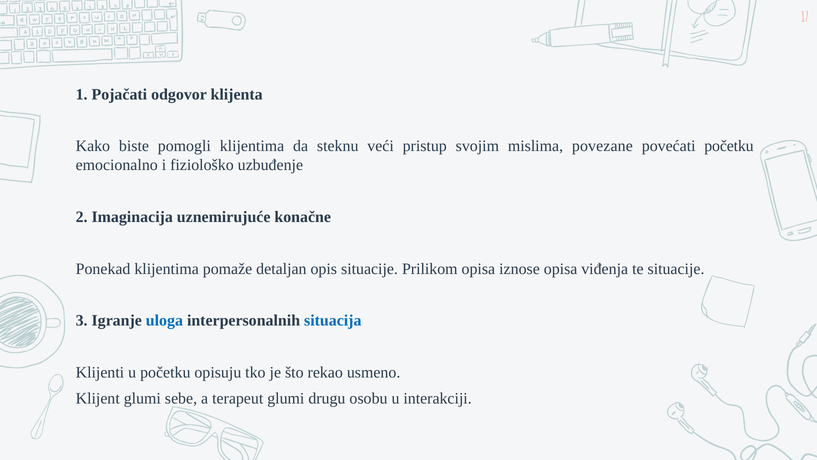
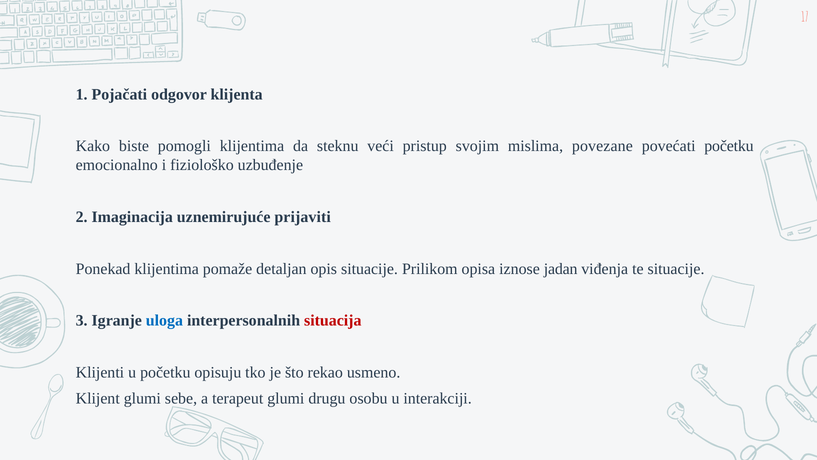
konačne: konačne -> prijaviti
iznose opisa: opisa -> jadan
situacija colour: blue -> red
